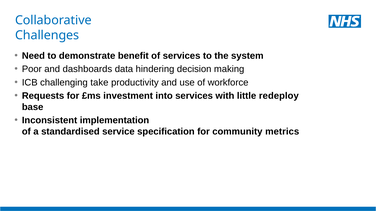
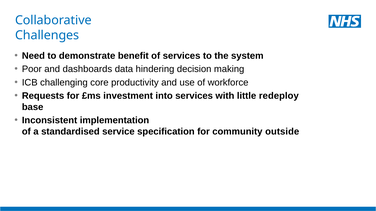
take: take -> core
metrics: metrics -> outside
